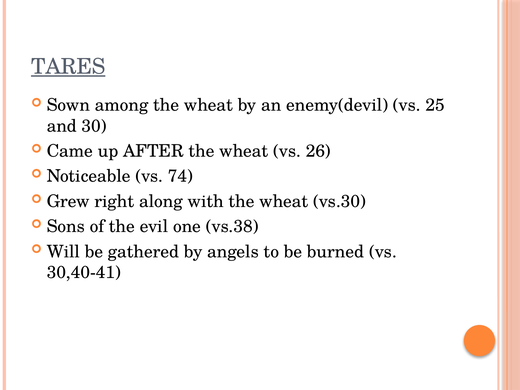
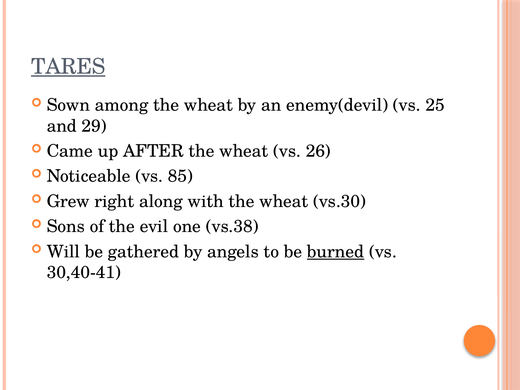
30: 30 -> 29
74: 74 -> 85
burned underline: none -> present
